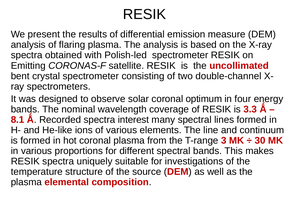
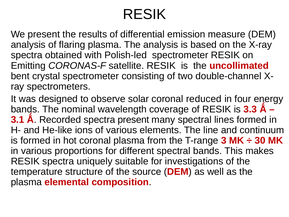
optimum: optimum -> reduced
8.1: 8.1 -> 3.1
spectra interest: interest -> present
